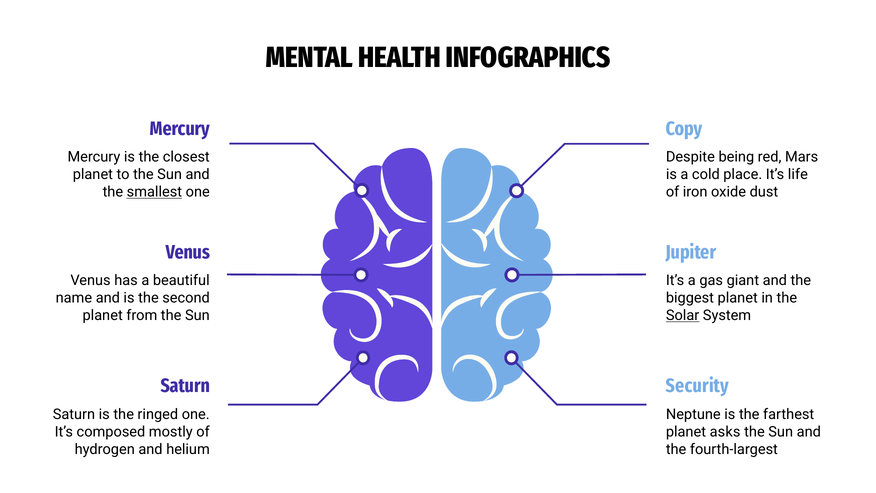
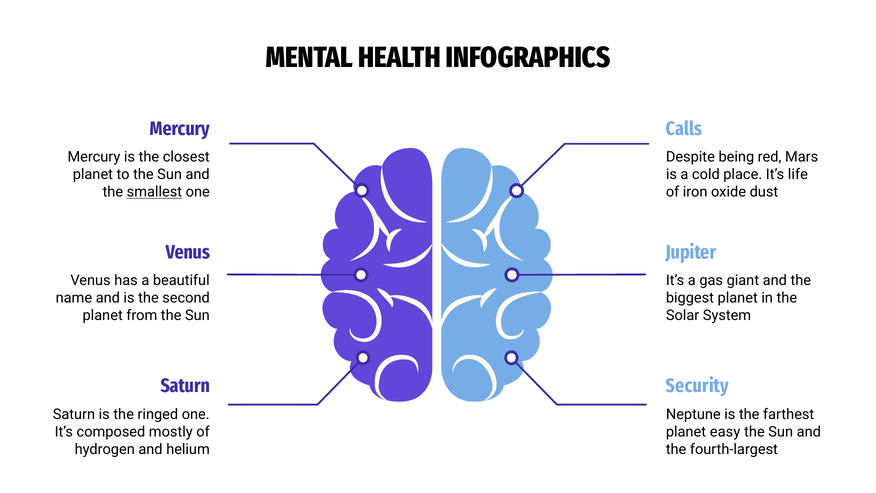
Copy: Copy -> Calls
Solar underline: present -> none
asks: asks -> easy
